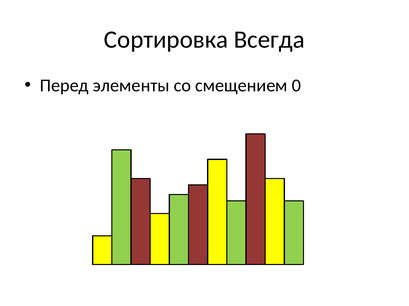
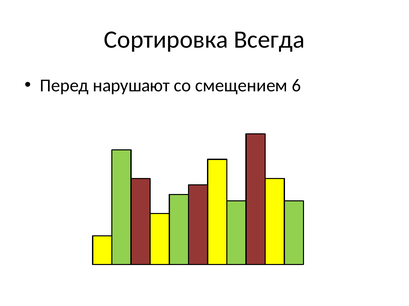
элементы: элементы -> нарушают
0: 0 -> 6
